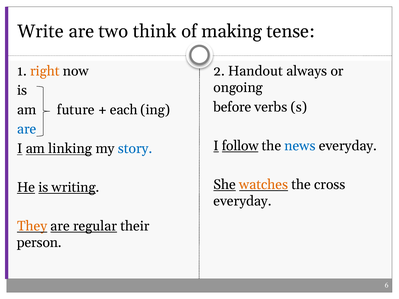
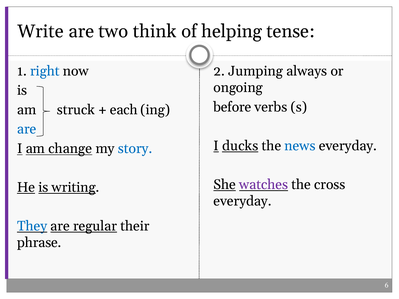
making: making -> helping
right colour: orange -> blue
Handout: Handout -> Jumping
future: future -> struck
follow: follow -> ducks
linking: linking -> change
watches colour: orange -> purple
They colour: orange -> blue
person: person -> phrase
